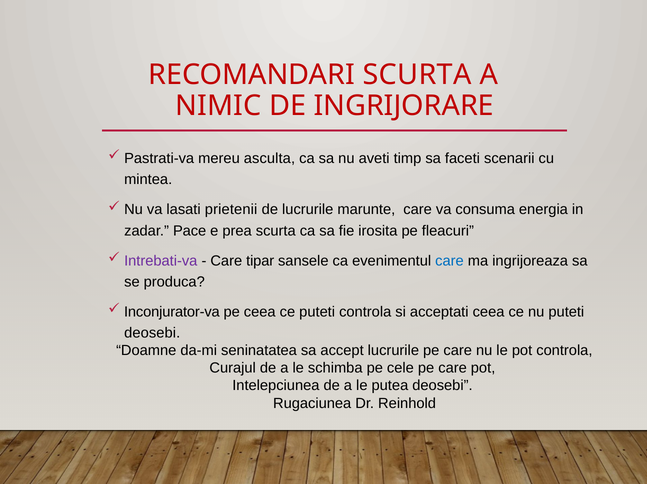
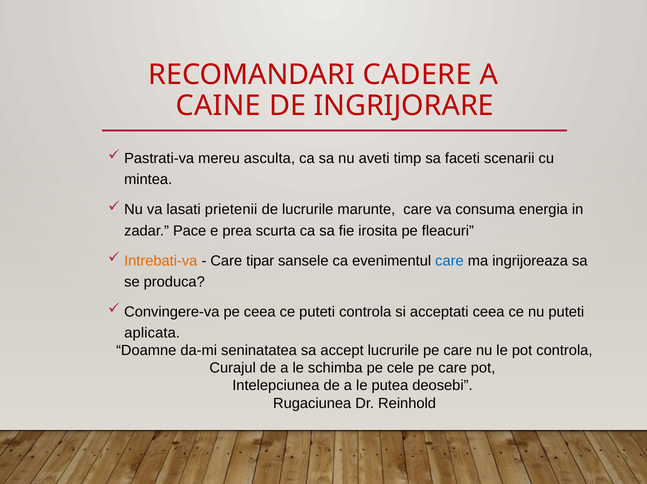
RECOMANDARI SCURTA: SCURTA -> CADERE
NIMIC: NIMIC -> CAINE
Intrebati-va colour: purple -> orange
Inconjurator-va: Inconjurator-va -> Convingere-va
deosebi at (152, 334): deosebi -> aplicata
